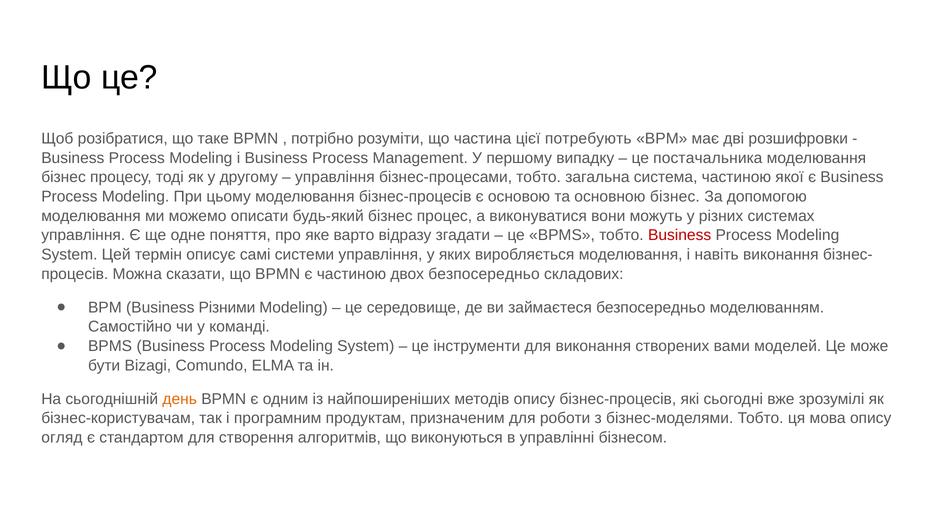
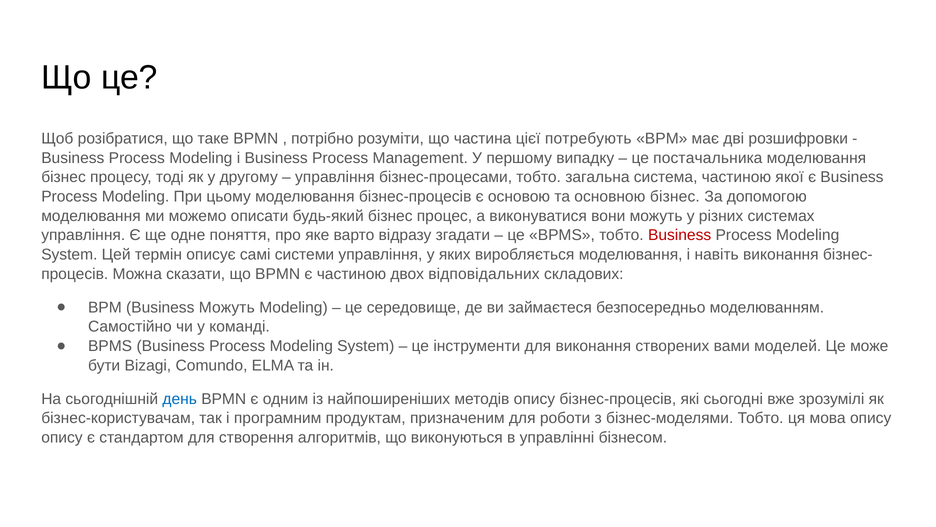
двох безпосередньо: безпосередньо -> відповідальних
Business Різними: Різними -> Можуть
день colour: orange -> blue
огляд at (62, 437): огляд -> опису
